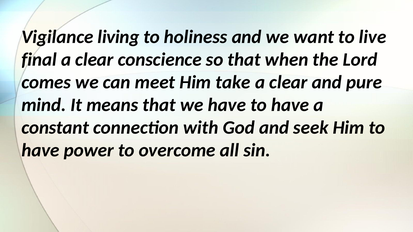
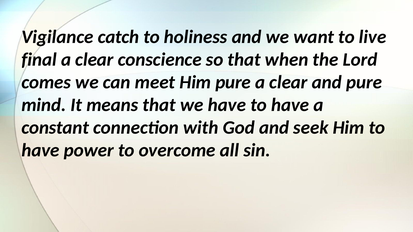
living: living -> catch
Him take: take -> pure
